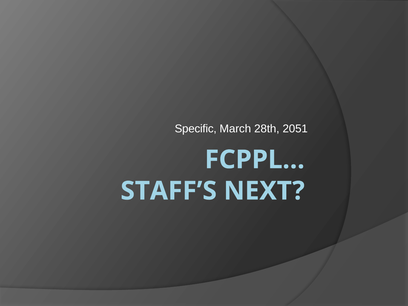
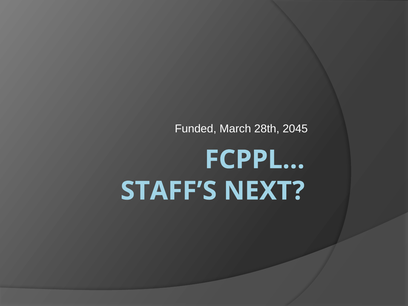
Specific: Specific -> Funded
2051: 2051 -> 2045
